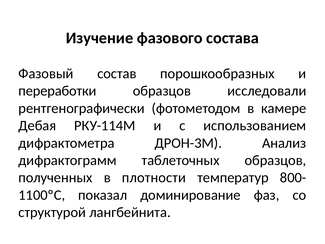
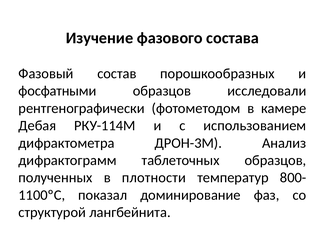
переработки: переработки -> фосфатными
